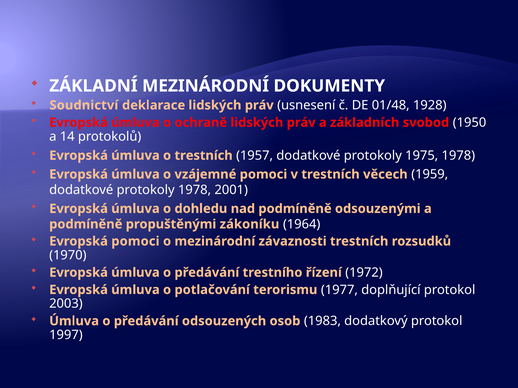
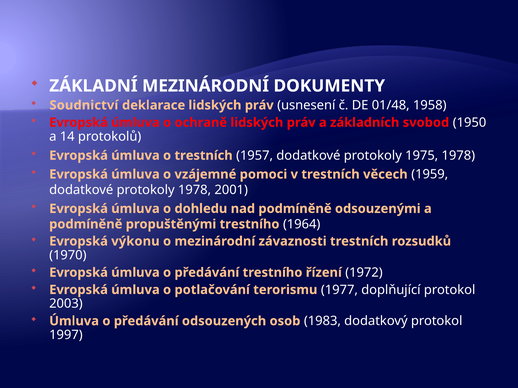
1928: 1928 -> 1958
propuštěnými zákoníku: zákoníku -> trestního
Evropská pomoci: pomoci -> výkonu
